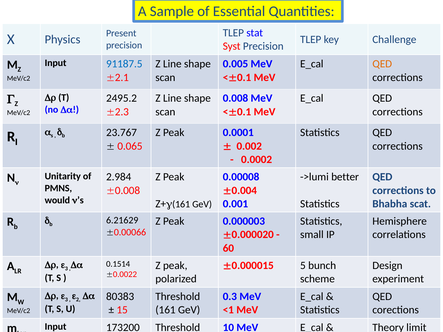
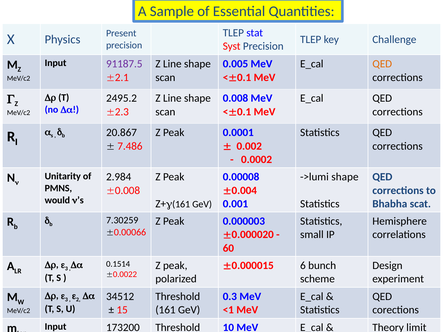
91187.5 colour: blue -> purple
23.767: 23.767 -> 20.867
0.065: 0.065 -> 7.486
->lumi better: better -> shape
6.21629: 6.21629 -> 7.30259
5: 5 -> 6
80383: 80383 -> 34512
